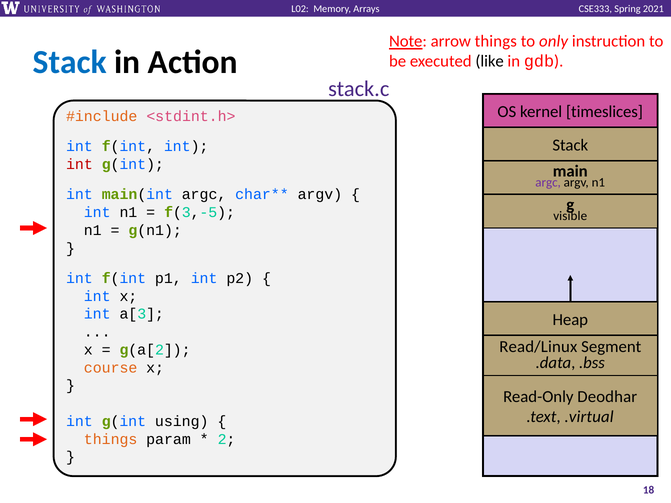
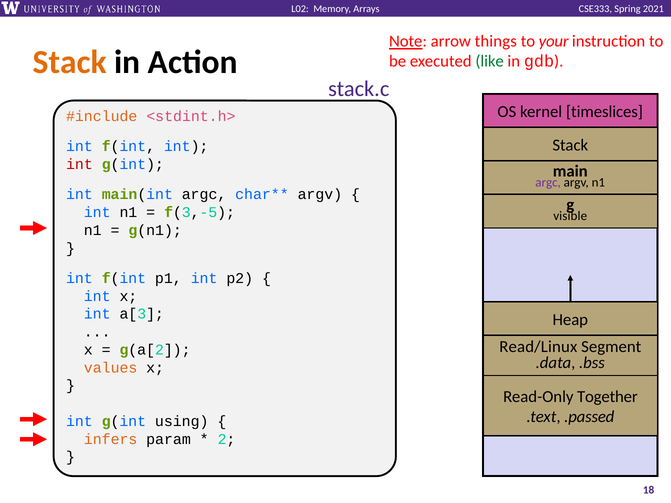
only: only -> your
Stack at (70, 62) colour: blue -> orange
like colour: black -> green
course: course -> values
Deodhar: Deodhar -> Together
.virtual: .virtual -> .passed
things at (111, 439): things -> infers
